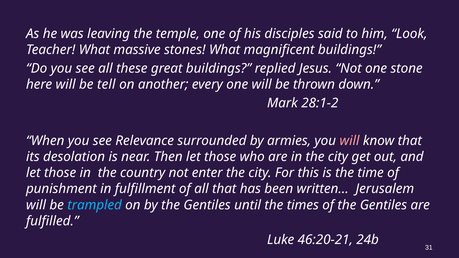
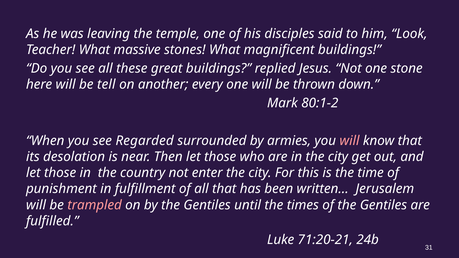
28:1-2: 28:1-2 -> 80:1-2
Relevance: Relevance -> Regarded
trampled colour: light blue -> pink
46:20-21: 46:20-21 -> 71:20-21
